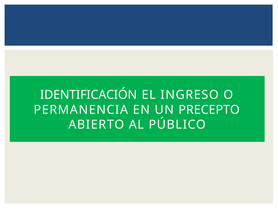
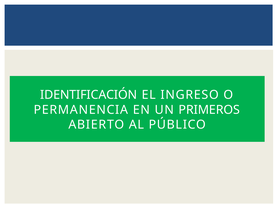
PRECEPTO: PRECEPTO -> PRIMEROS
